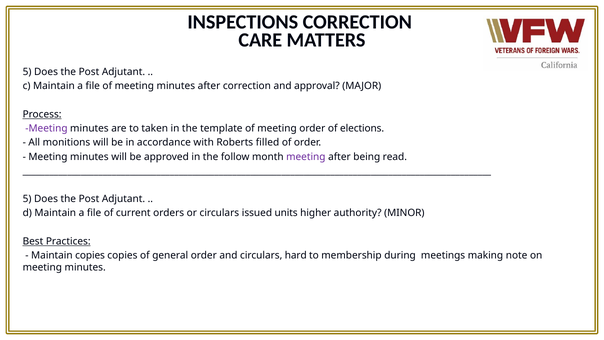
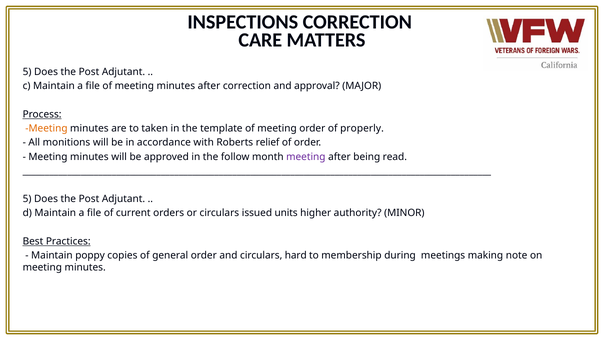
Meeting at (46, 128) colour: purple -> orange
elections: elections -> properly
filled: filled -> relief
Maintain copies: copies -> poppy
